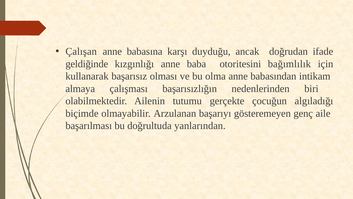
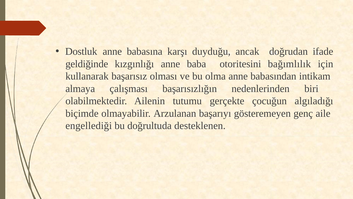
Çalışan: Çalışan -> Dostluk
başarılması: başarılması -> engellediği
yanlarından: yanlarından -> desteklenen
